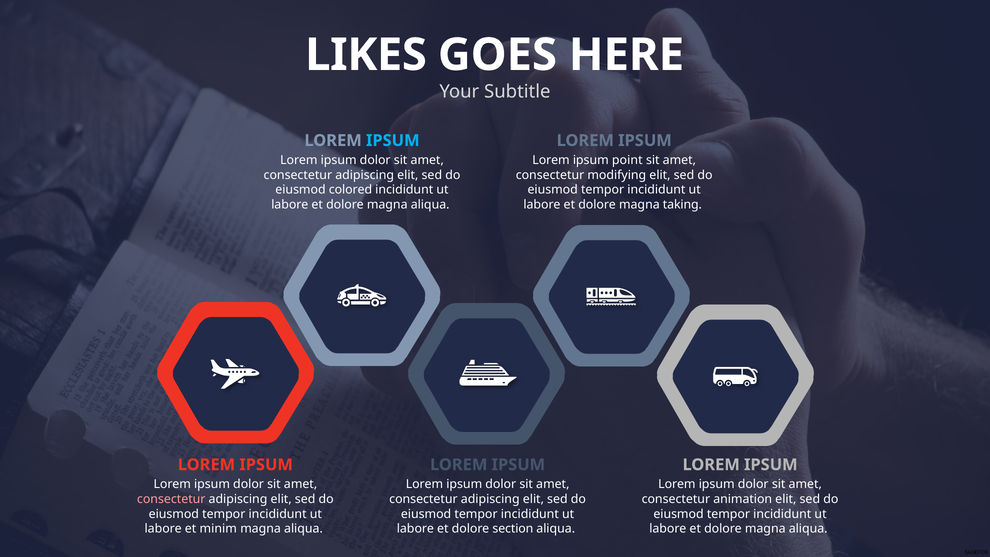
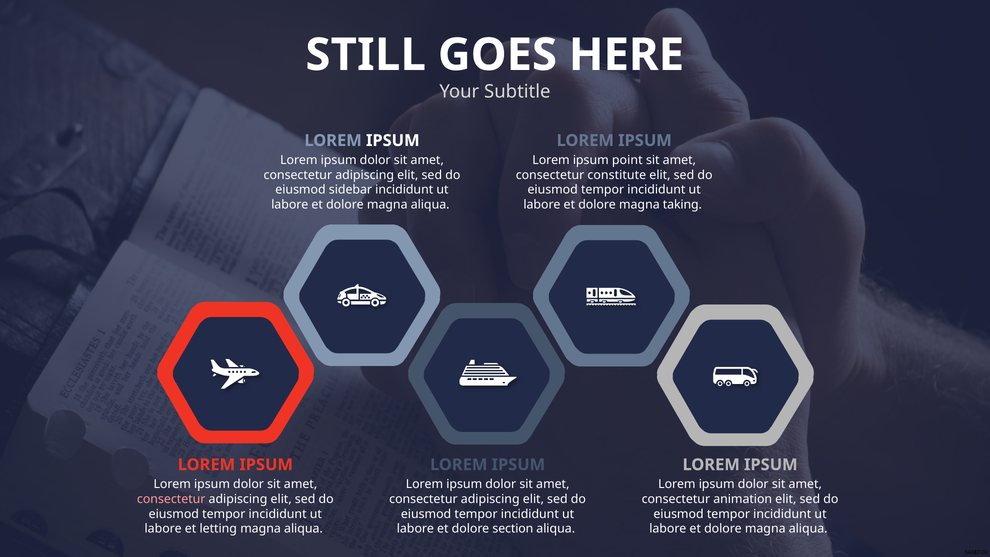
LIKES: LIKES -> STILL
IPSUM at (393, 141) colour: light blue -> white
modifying: modifying -> constitute
colored: colored -> sidebar
minim: minim -> letting
